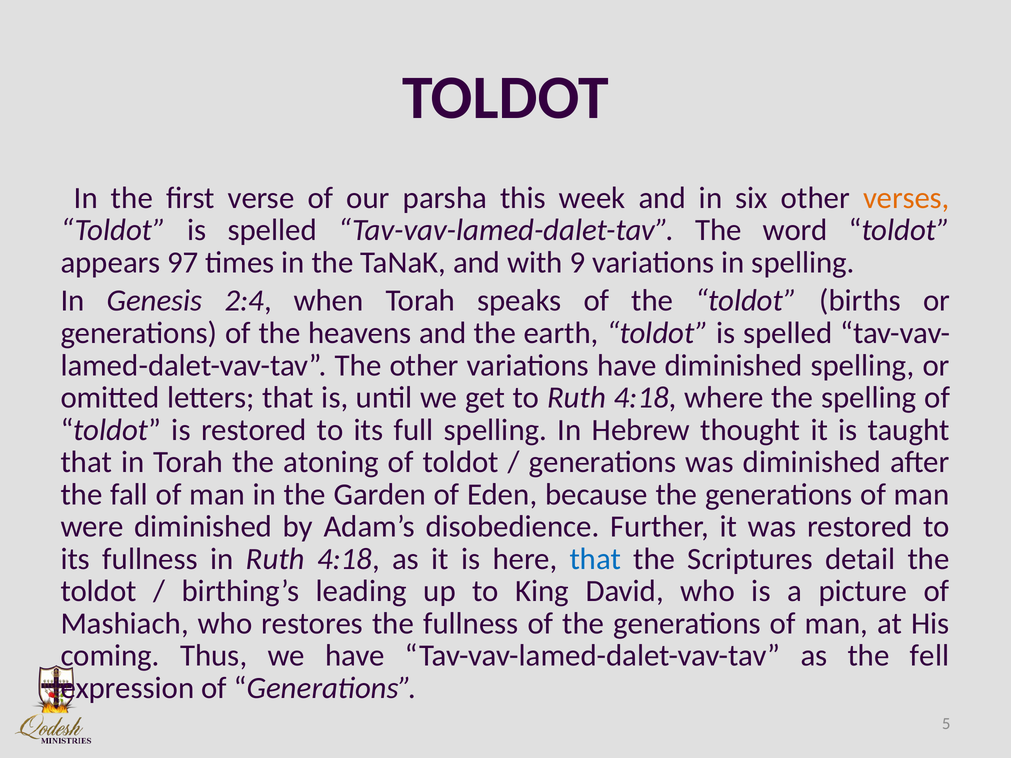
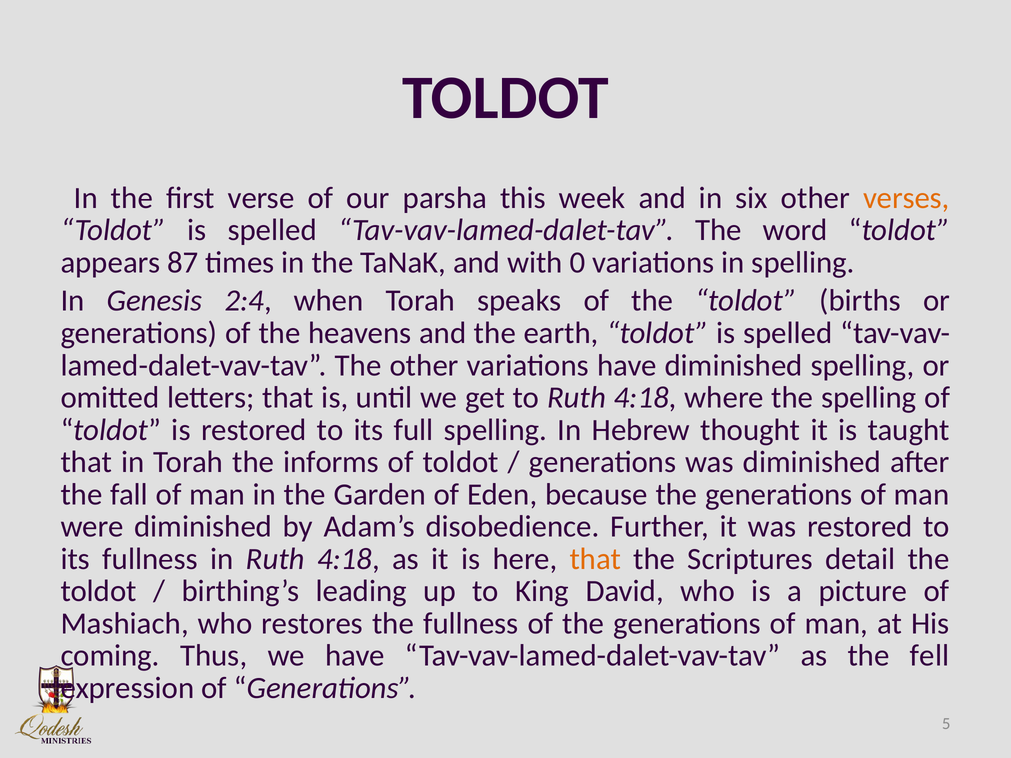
97: 97 -> 87
9: 9 -> 0
atoning: atoning -> informs
that at (595, 559) colour: blue -> orange
